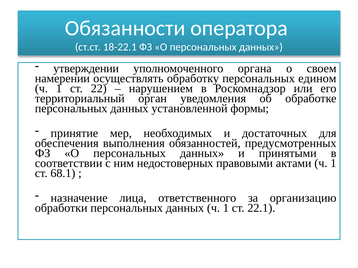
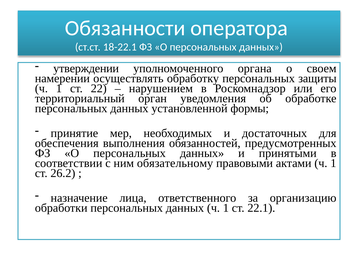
едином: едином -> защиты
недостоверных: недостоверных -> обязательному
68.1: 68.1 -> 26.2
